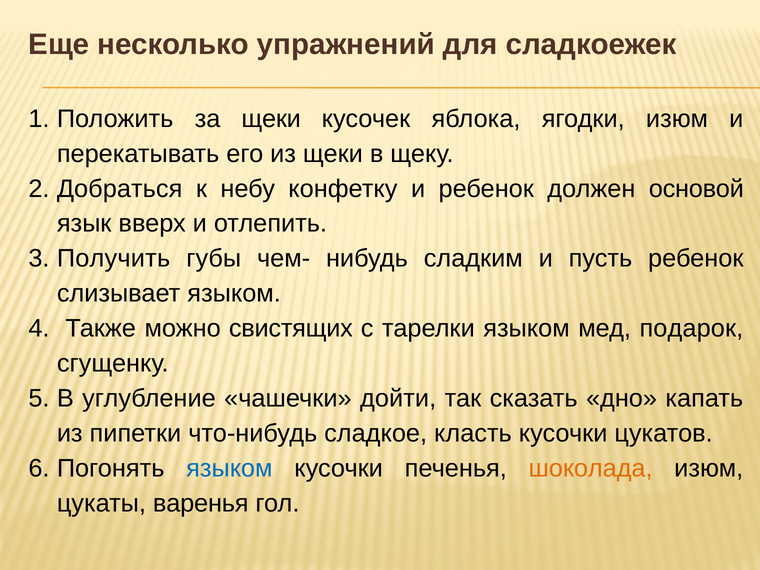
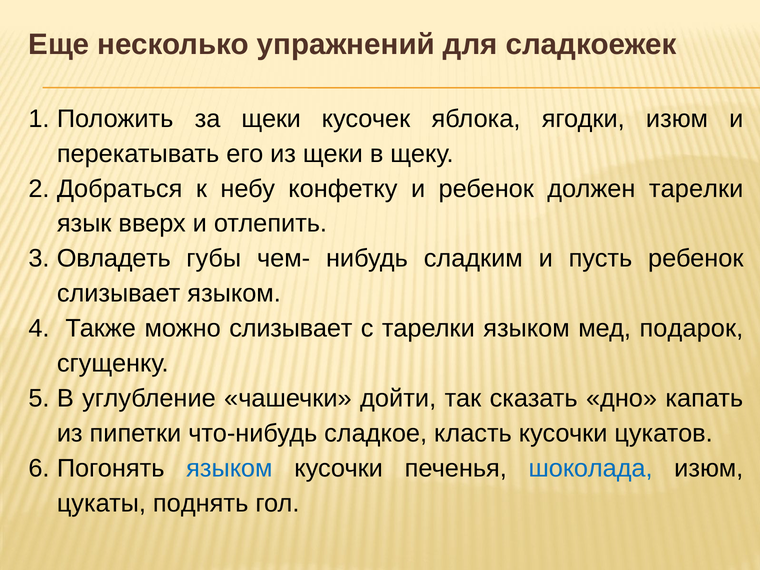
должен основой: основой -> тарелки
Получить: Получить -> Овладеть
можно свистящих: свистящих -> слизывает
шоколада colour: orange -> blue
варенья: варенья -> поднять
